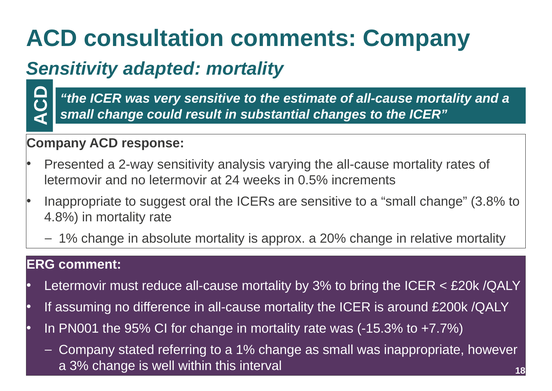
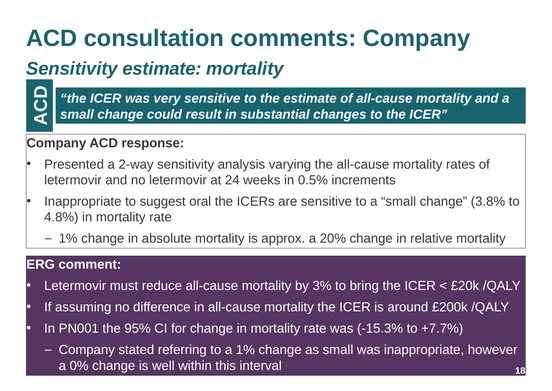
Sensitivity adapted: adapted -> estimate
a 3%: 3% -> 0%
